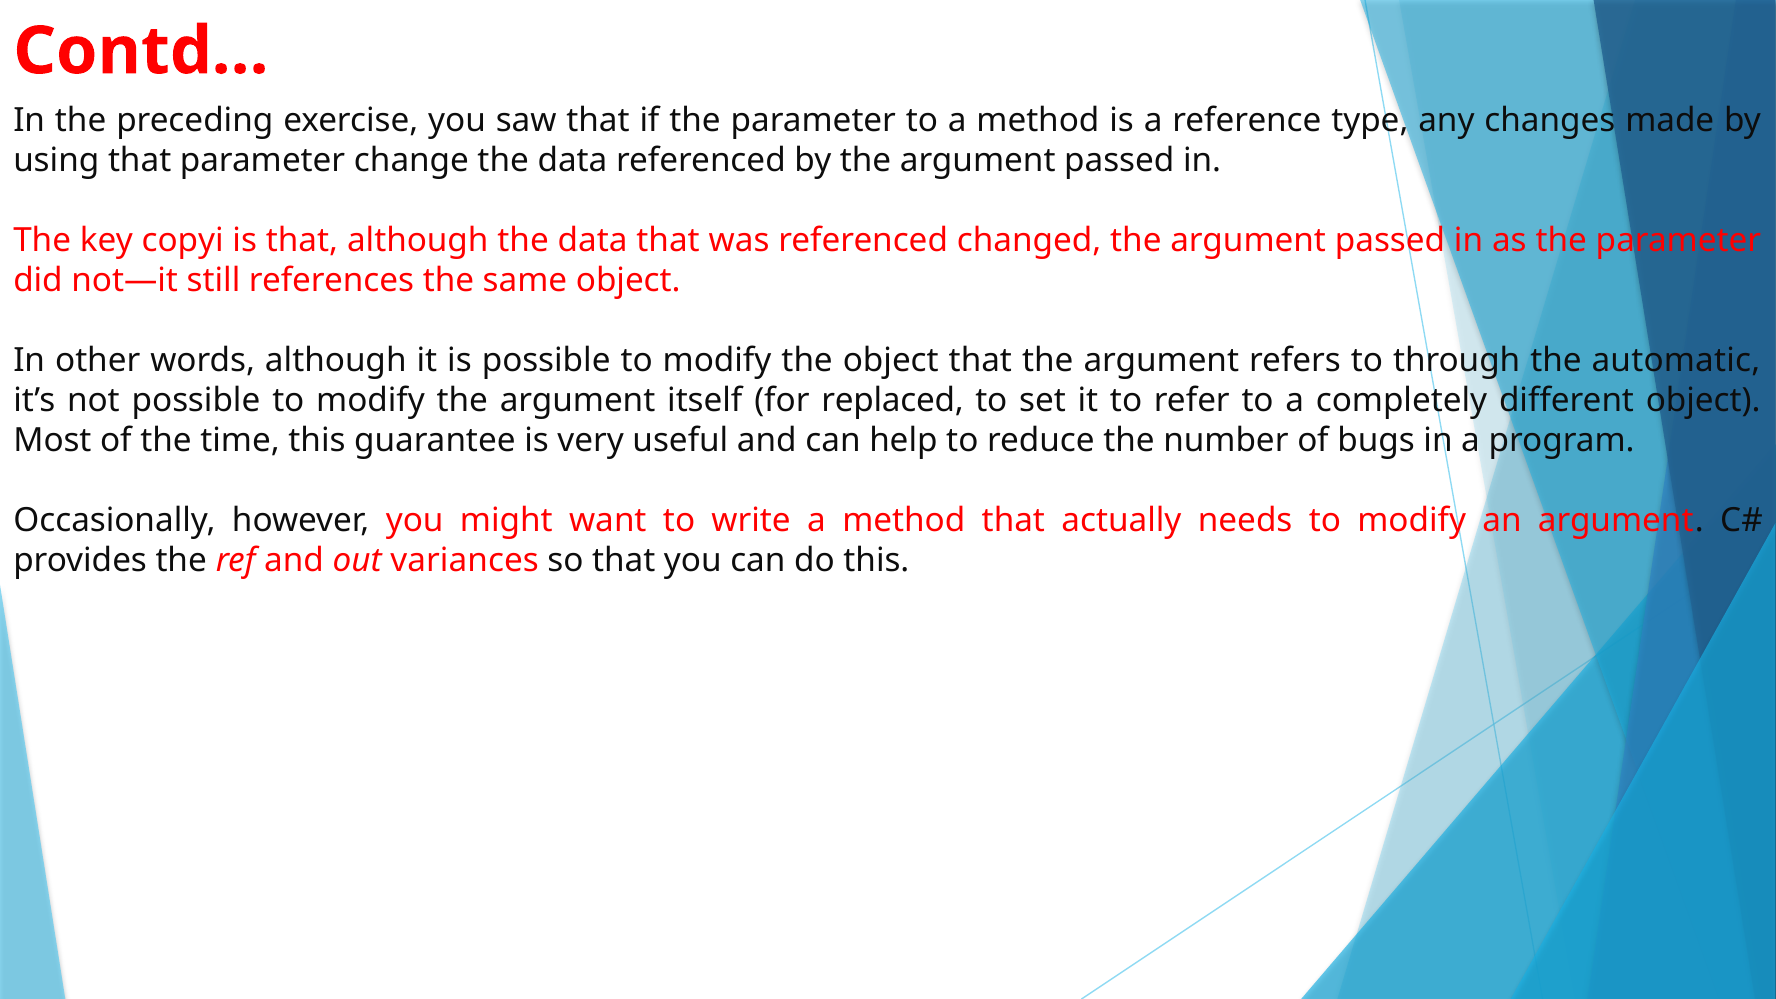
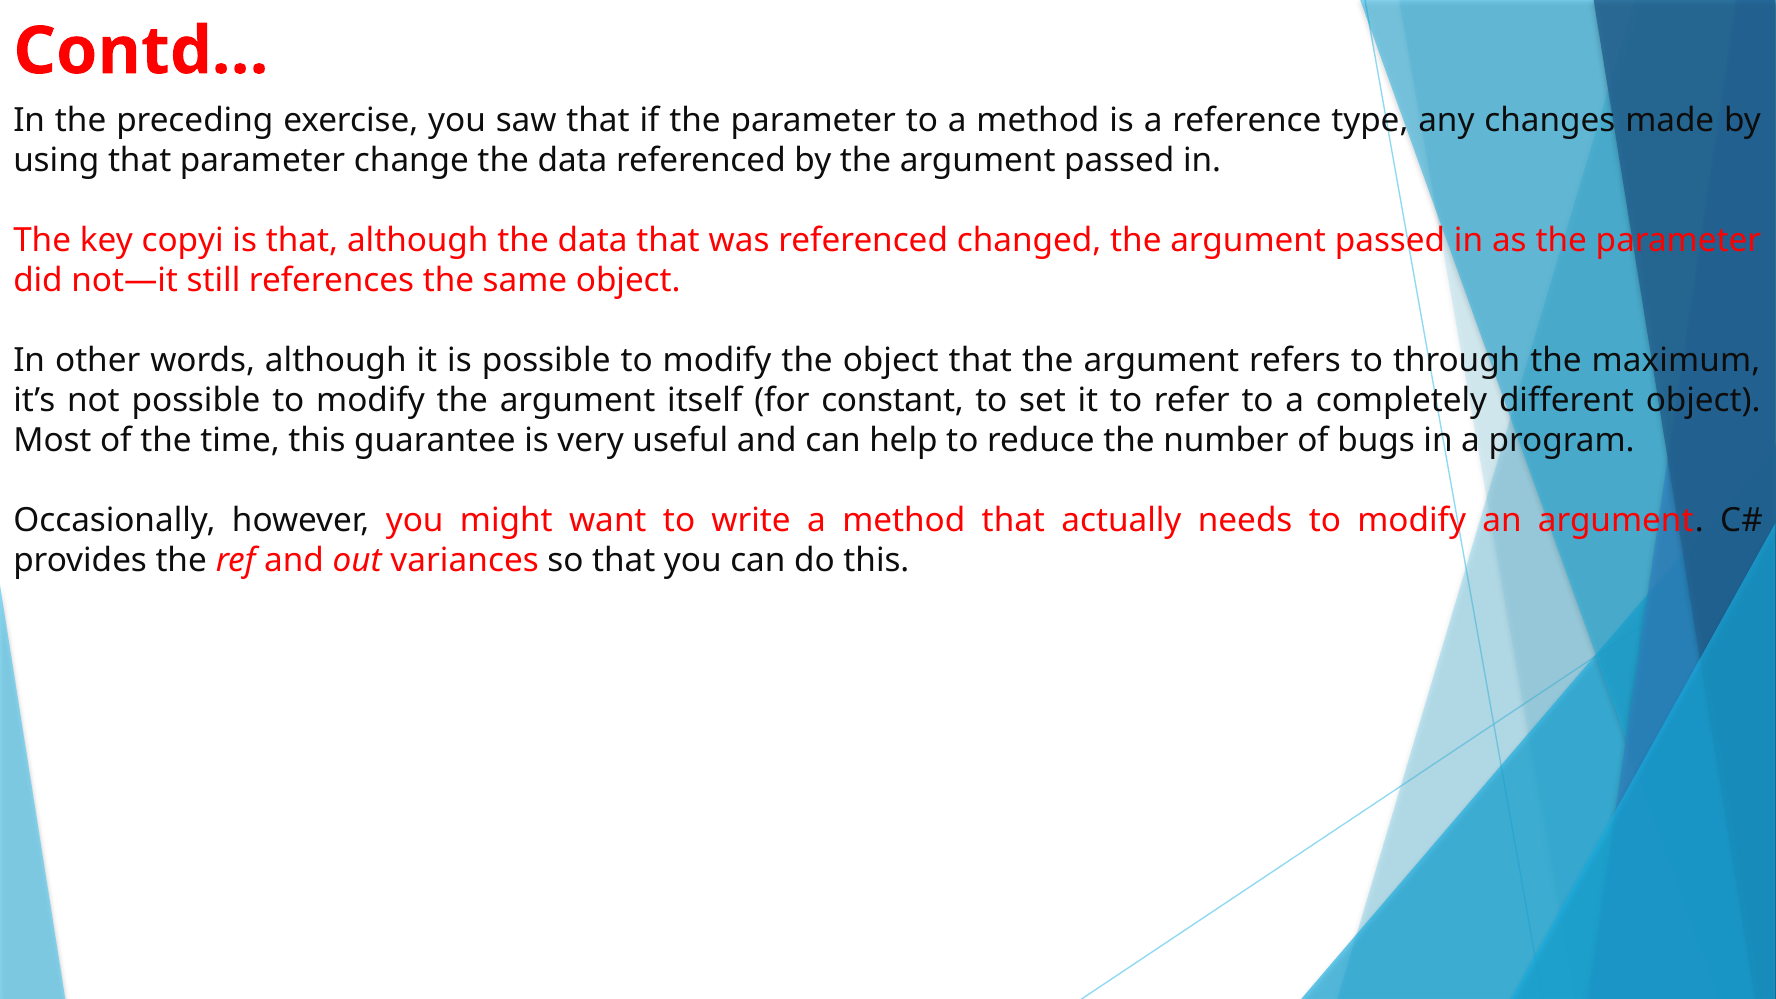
automatic: automatic -> maximum
replaced: replaced -> constant
